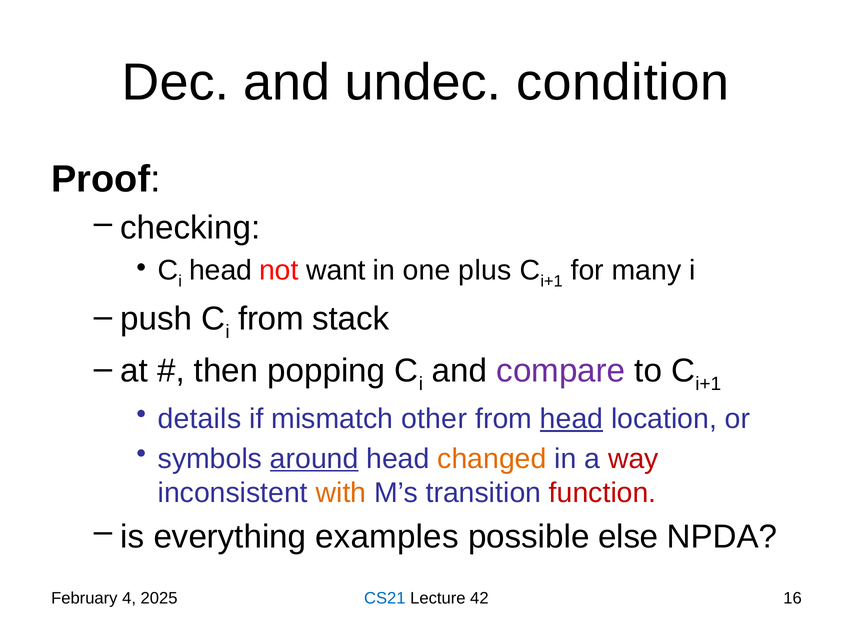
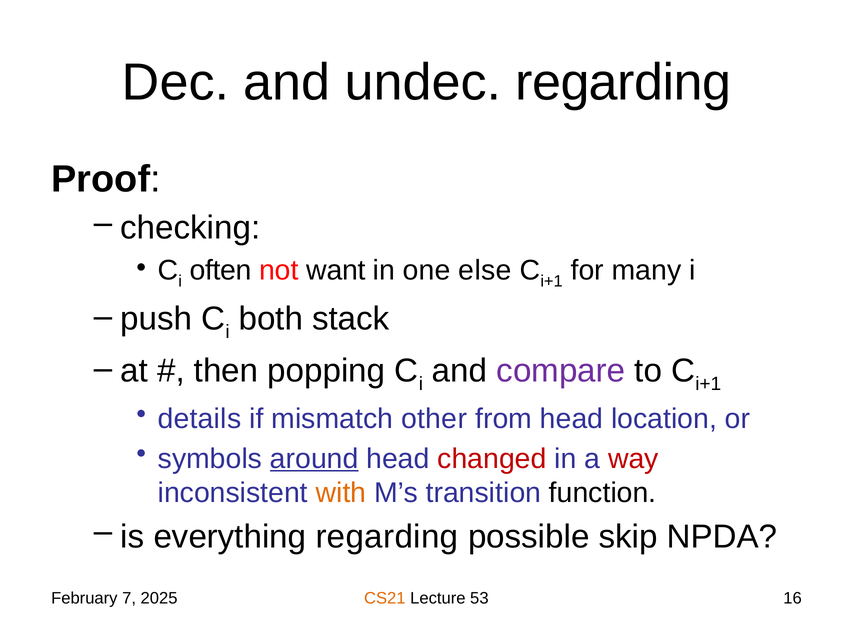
undec condition: condition -> regarding
i head: head -> often
plus: plus -> else
i from: from -> both
head at (572, 419) underline: present -> none
changed colour: orange -> red
function colour: red -> black
everything examples: examples -> regarding
else: else -> skip
4: 4 -> 7
CS21 colour: blue -> orange
42: 42 -> 53
